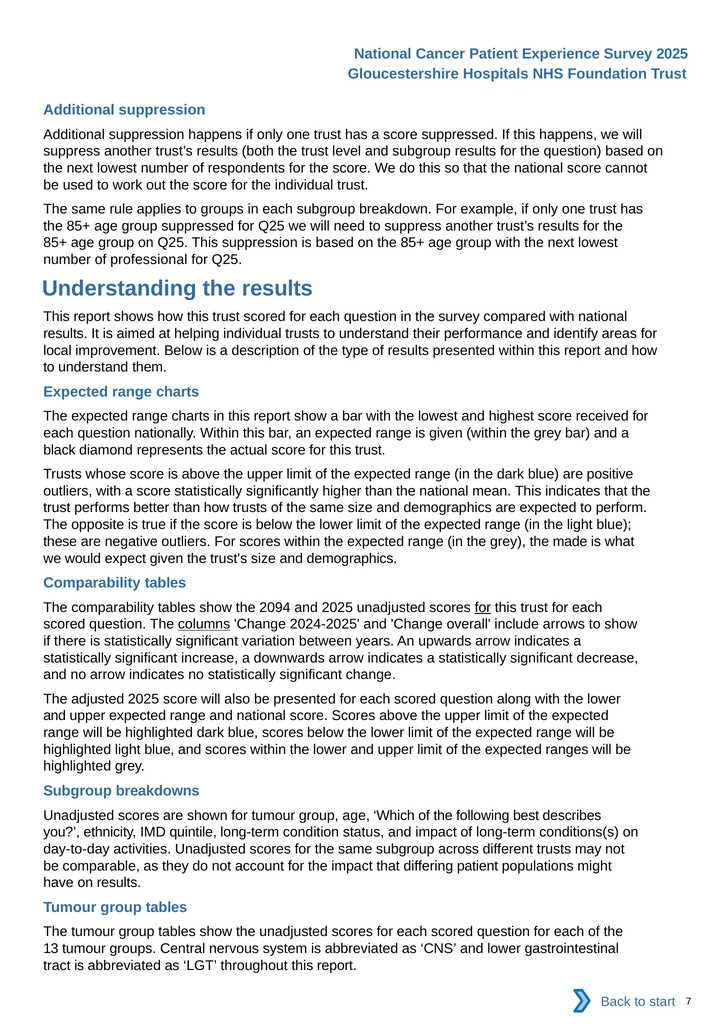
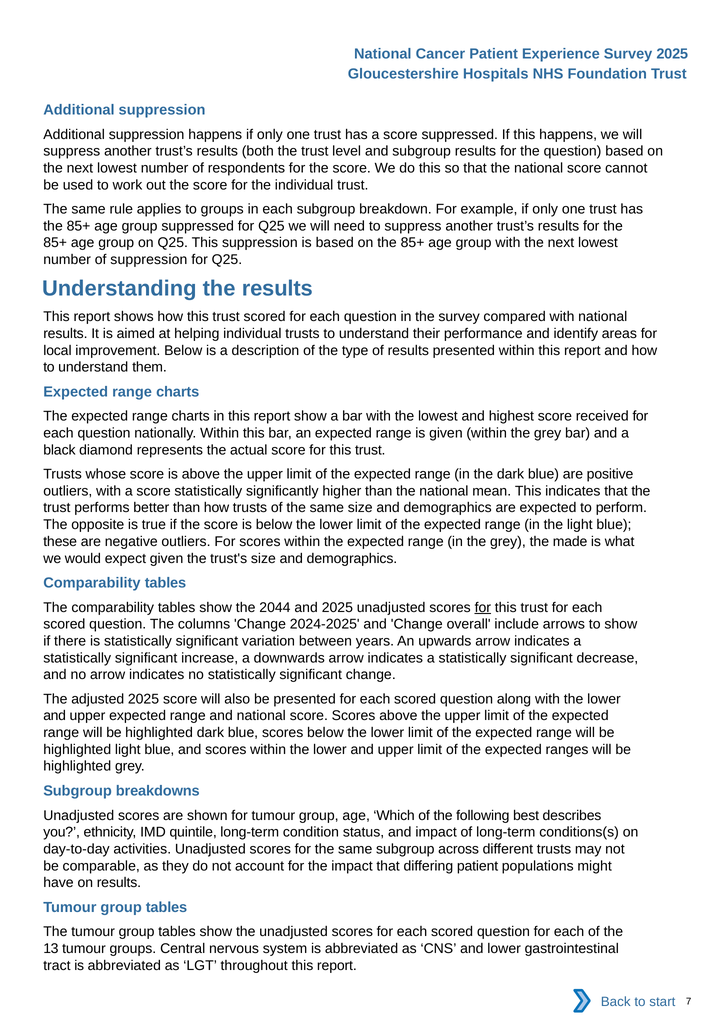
of professional: professional -> suppression
2094: 2094 -> 2044
columns underline: present -> none
